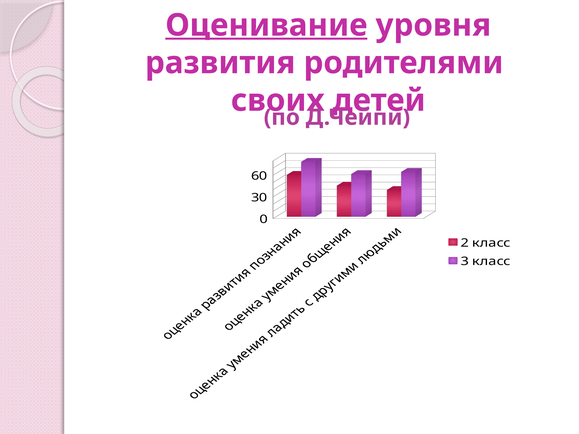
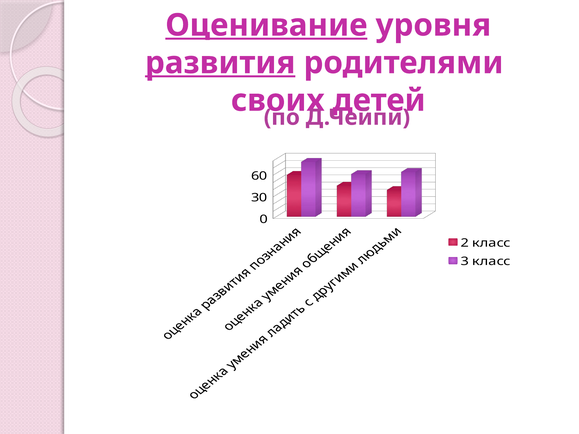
развития underline: none -> present
